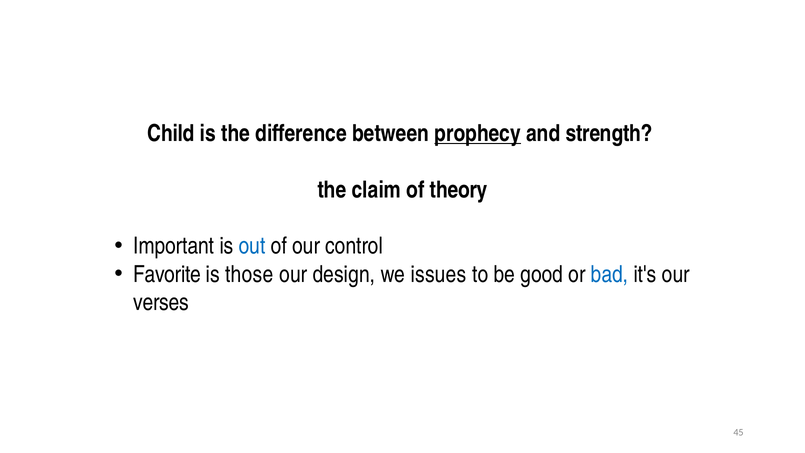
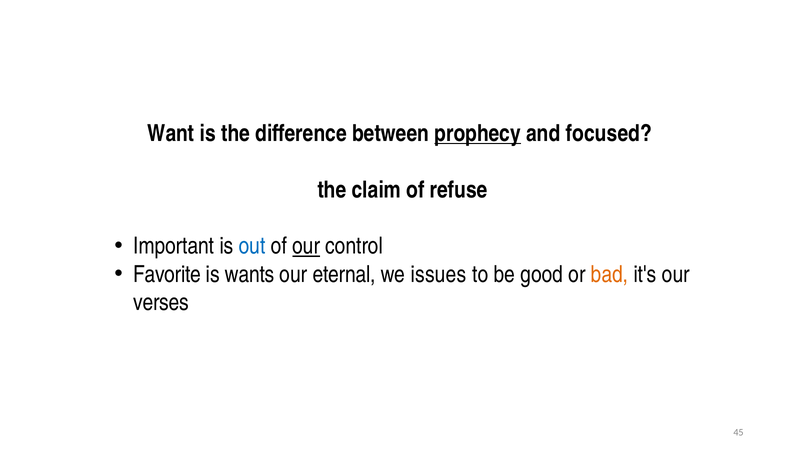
Child: Child -> Want
strength: strength -> focused
theory: theory -> refuse
our at (306, 246) underline: none -> present
those: those -> wants
design: design -> eternal
bad colour: blue -> orange
